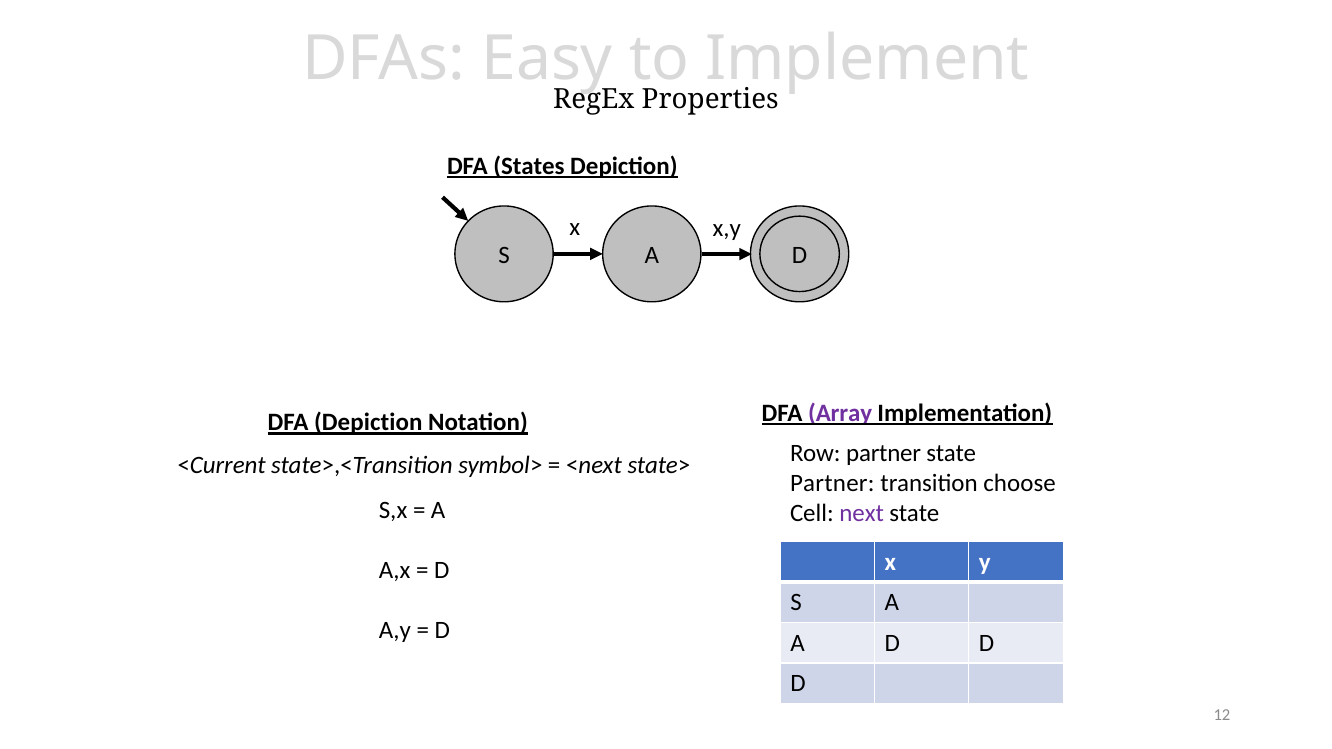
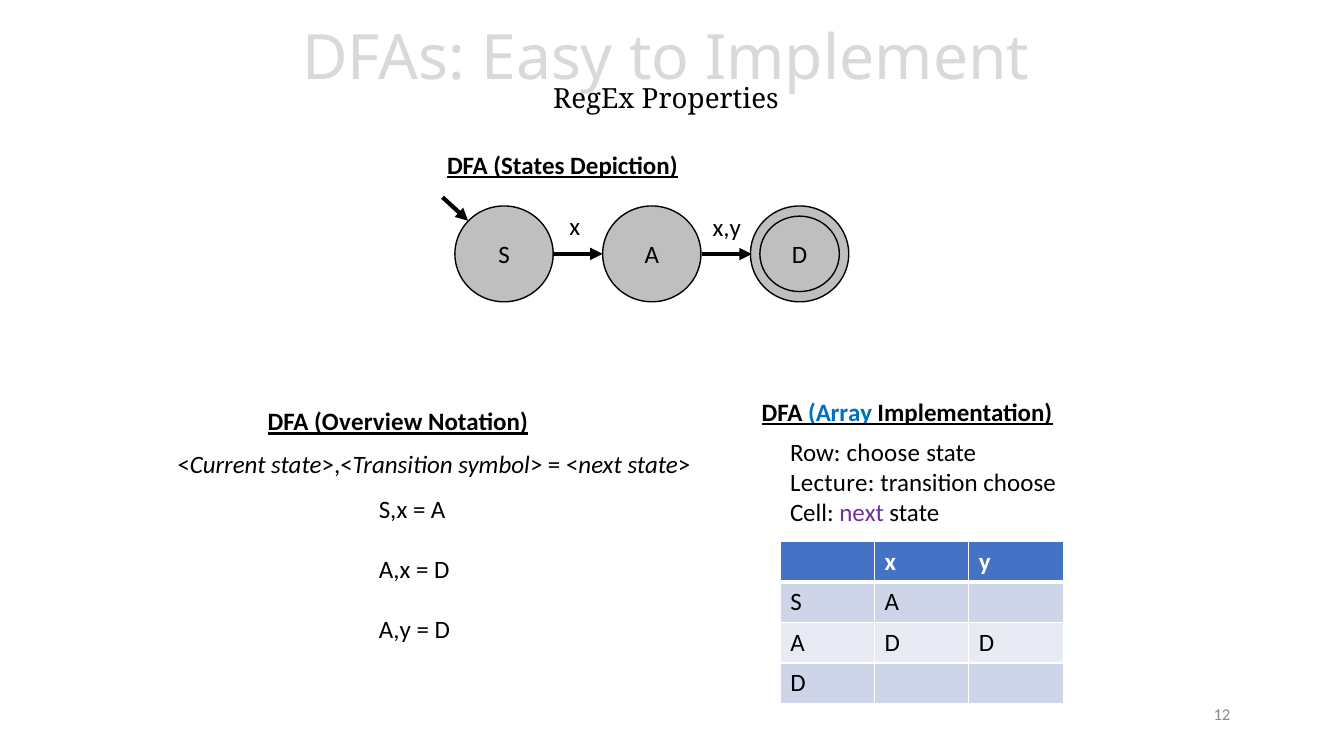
Array colour: purple -> blue
DFA Depiction: Depiction -> Overview
Row partner: partner -> choose
Partner at (832, 484): Partner -> Lecture
